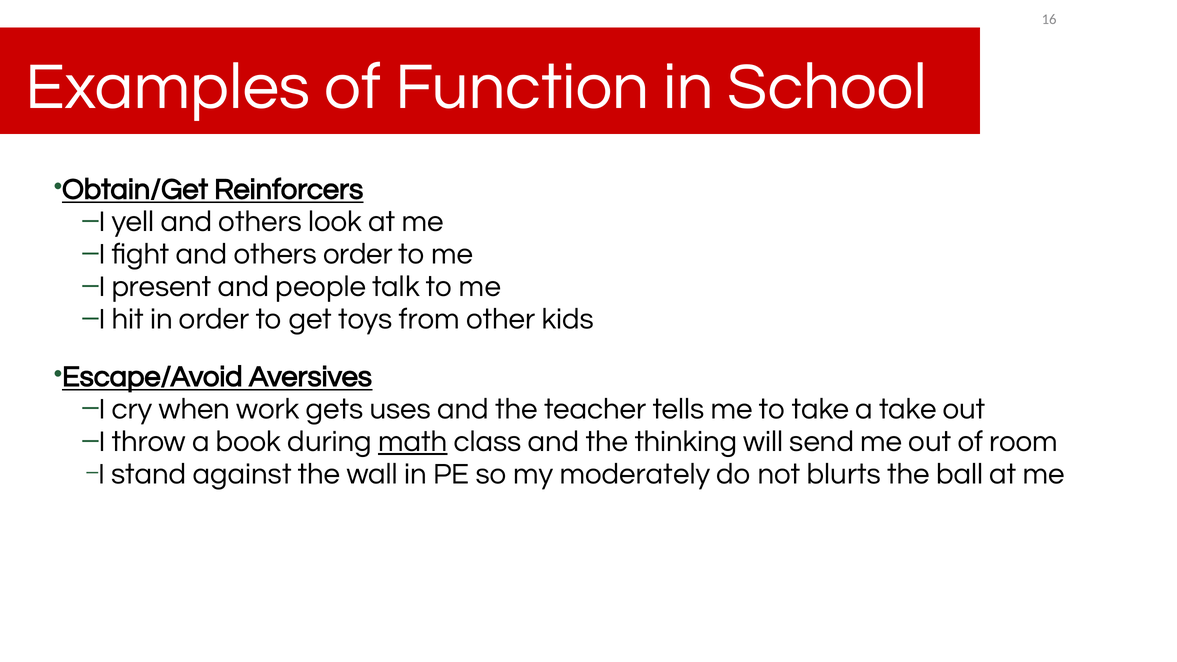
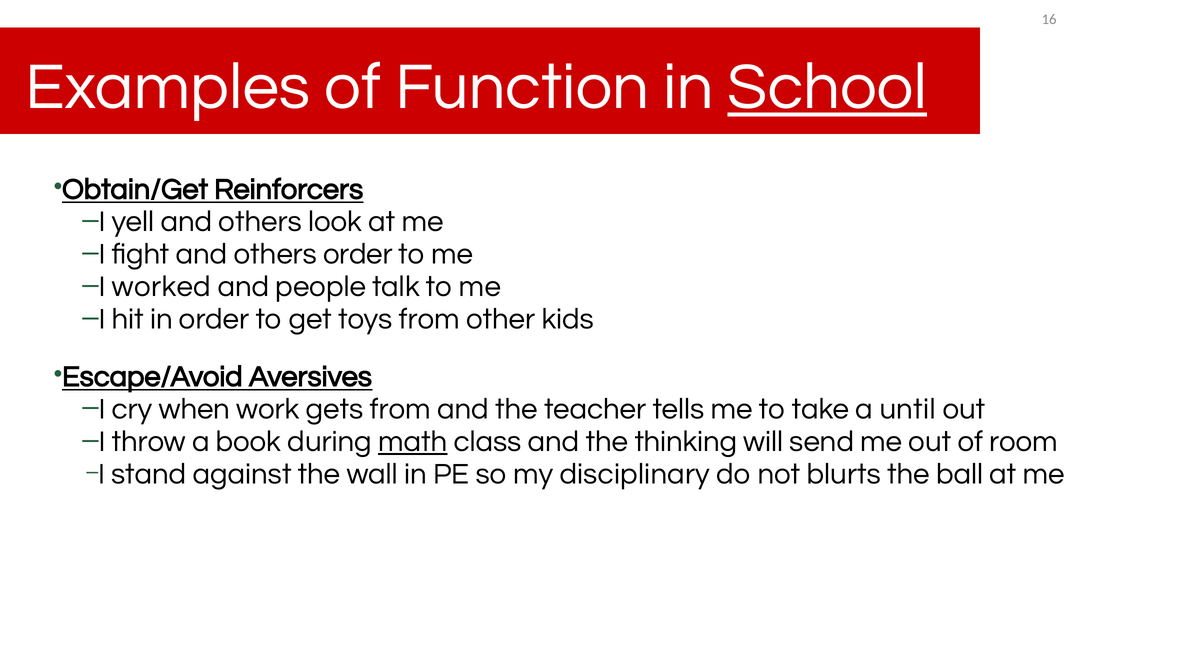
School underline: none -> present
present: present -> worked
gets uses: uses -> from
a take: take -> until
moderately: moderately -> disciplinary
